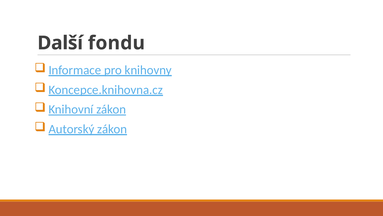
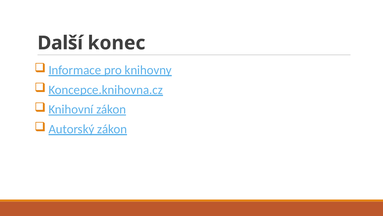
fondu: fondu -> konec
